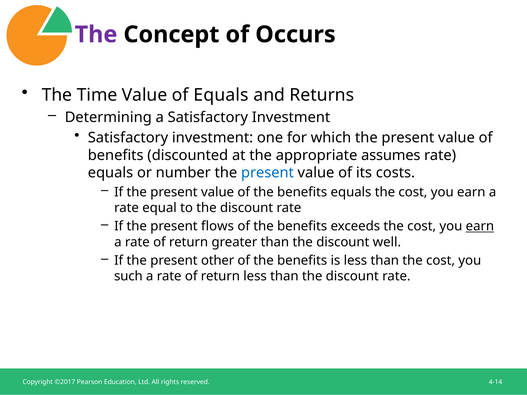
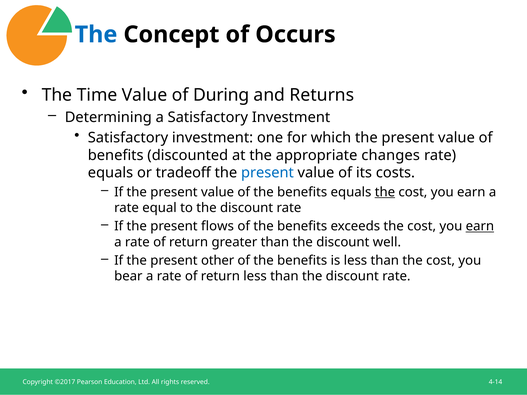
The at (96, 35) colour: purple -> blue
of Equals: Equals -> During
assumes: assumes -> changes
number: number -> tradeoff
the at (385, 192) underline: none -> present
such: such -> bear
